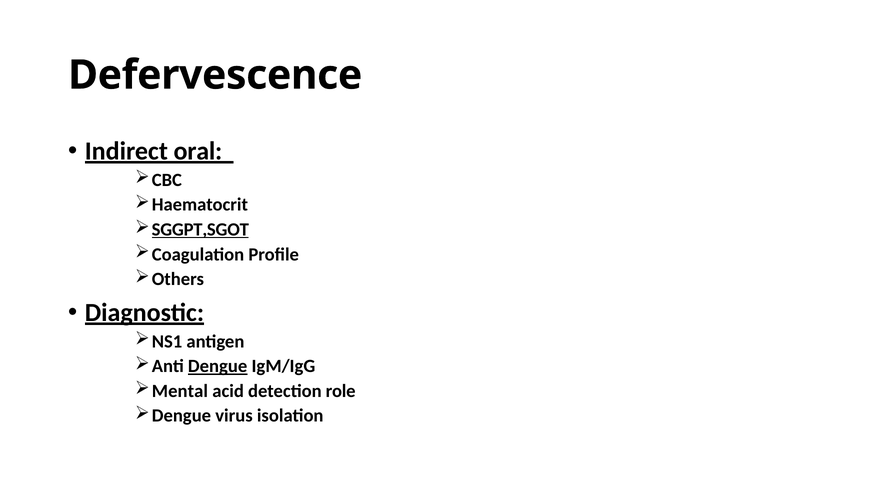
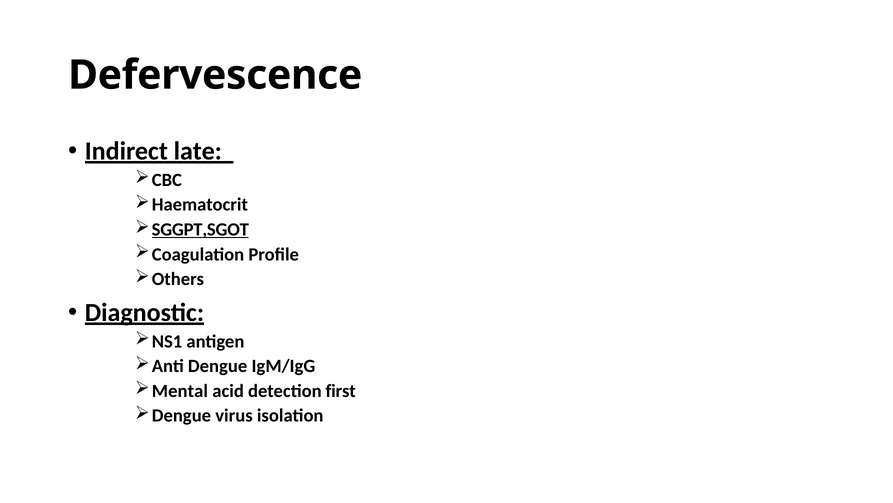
oral: oral -> late
Dengue at (218, 366) underline: present -> none
role: role -> first
